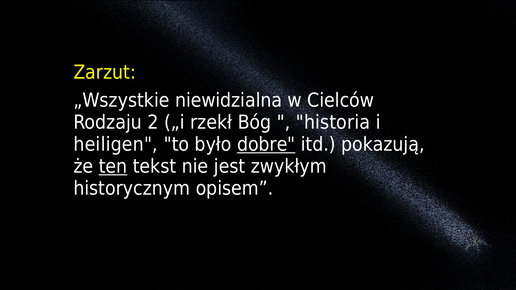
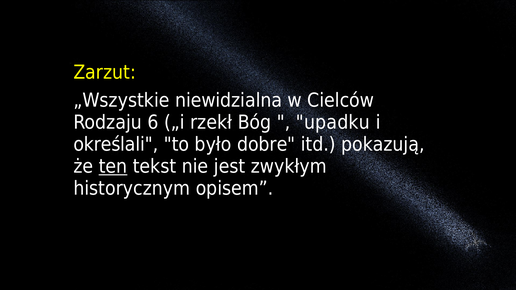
2: 2 -> 6
historia: historia -> upadku
heiligen: heiligen -> określali
dobre underline: present -> none
